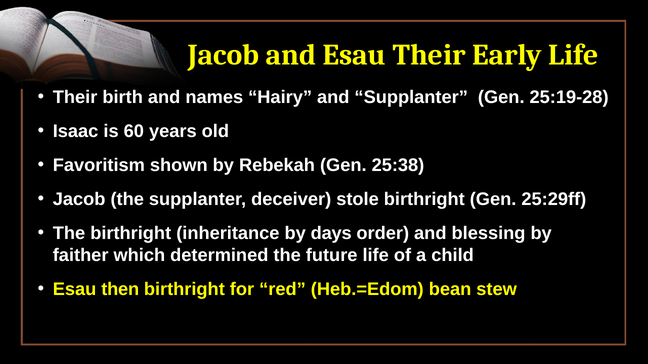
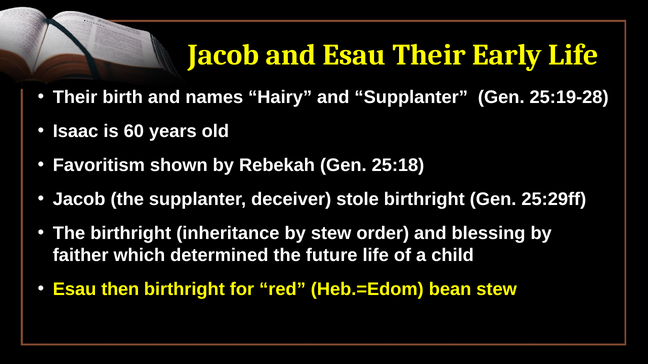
25:38: 25:38 -> 25:18
by days: days -> stew
